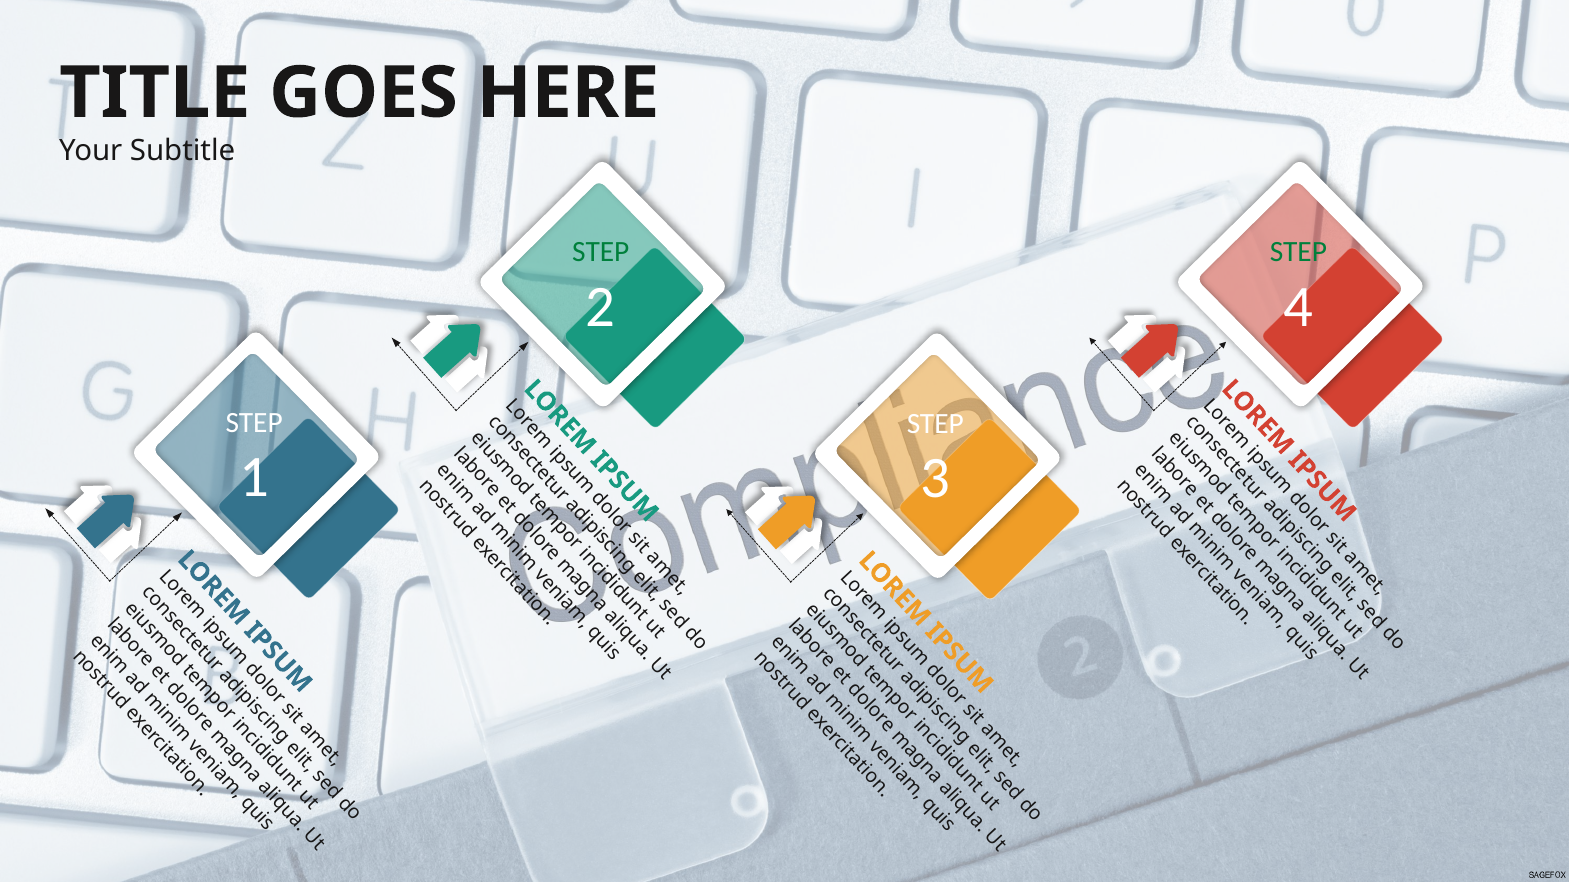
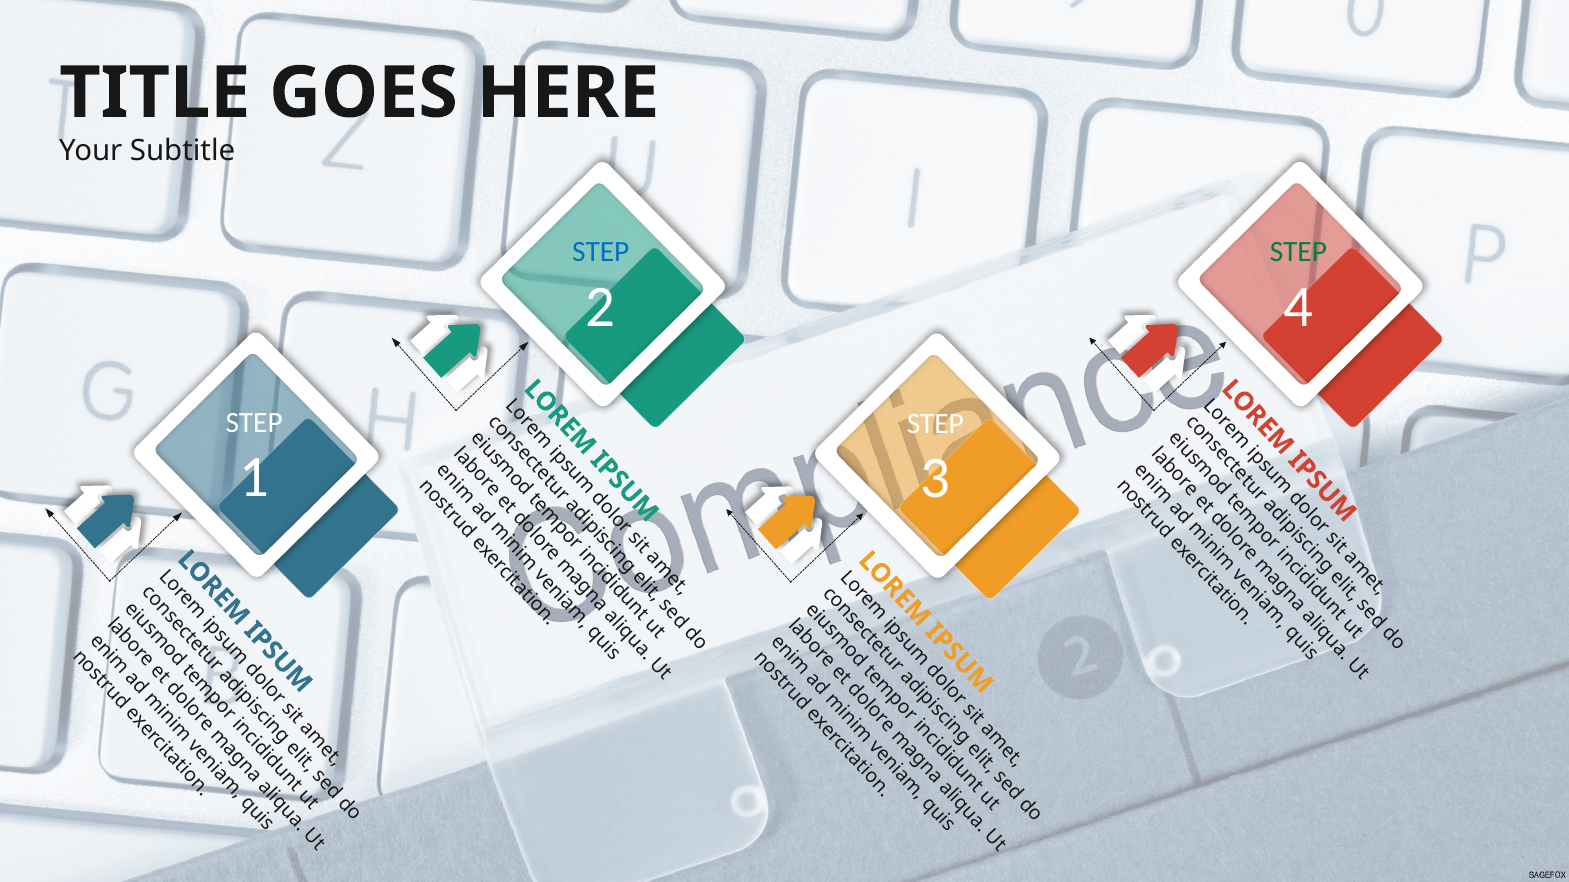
STEP at (601, 252) colour: green -> blue
